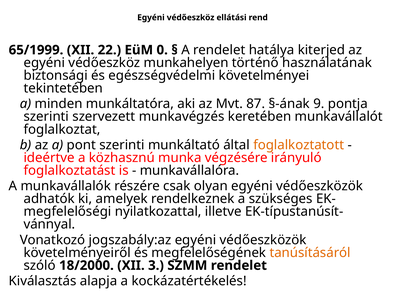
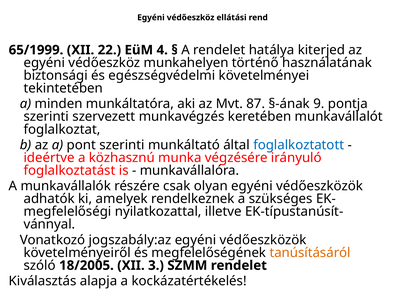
0: 0 -> 4
foglalkoztatott colour: orange -> blue
18/2000: 18/2000 -> 18/2005
